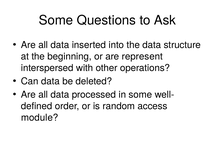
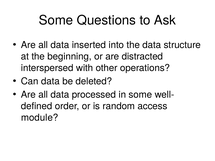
represent: represent -> distracted
